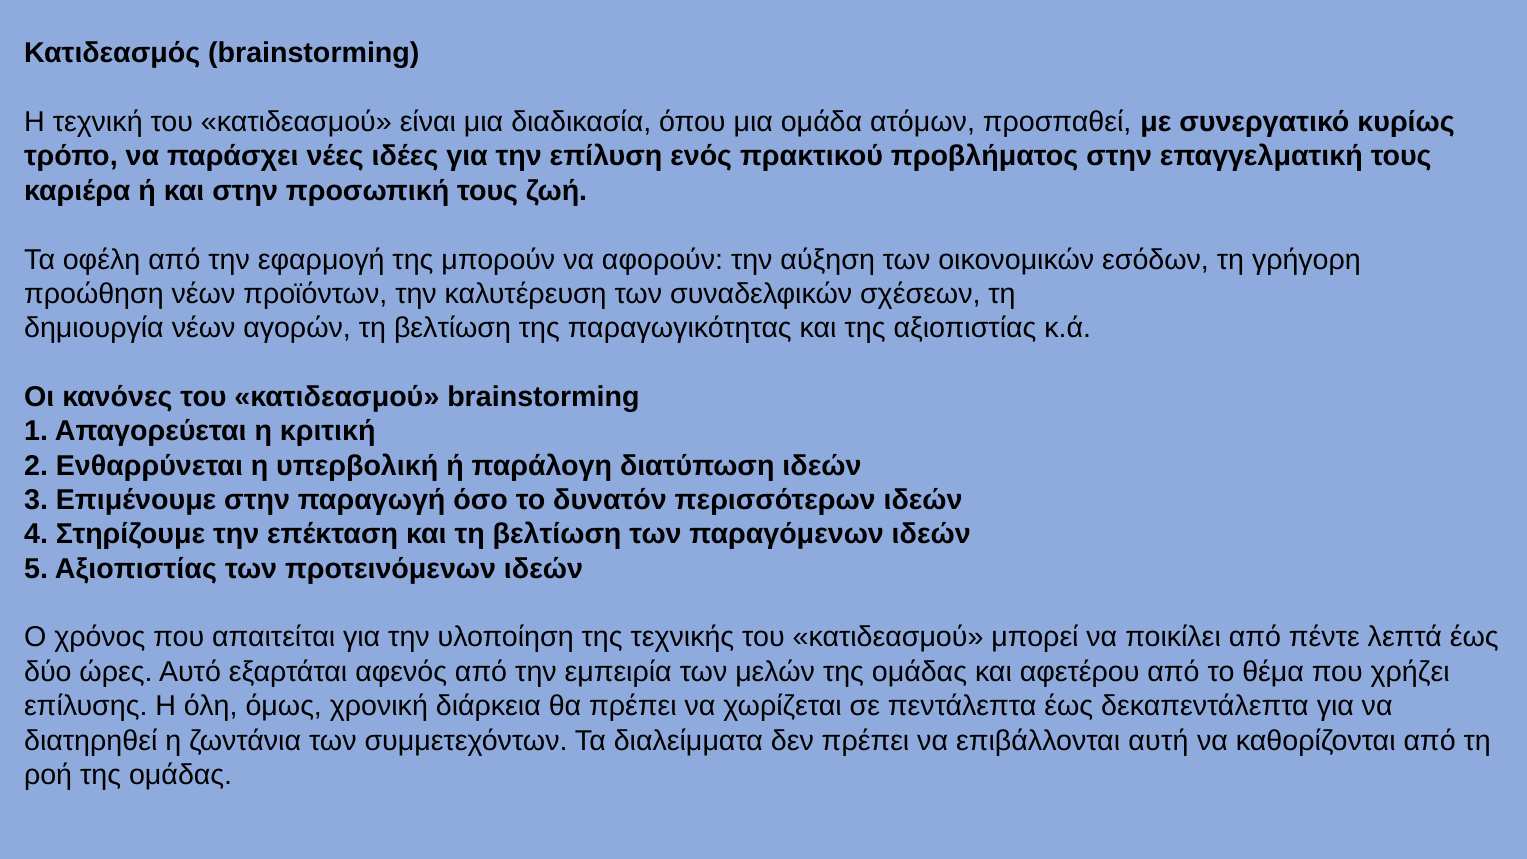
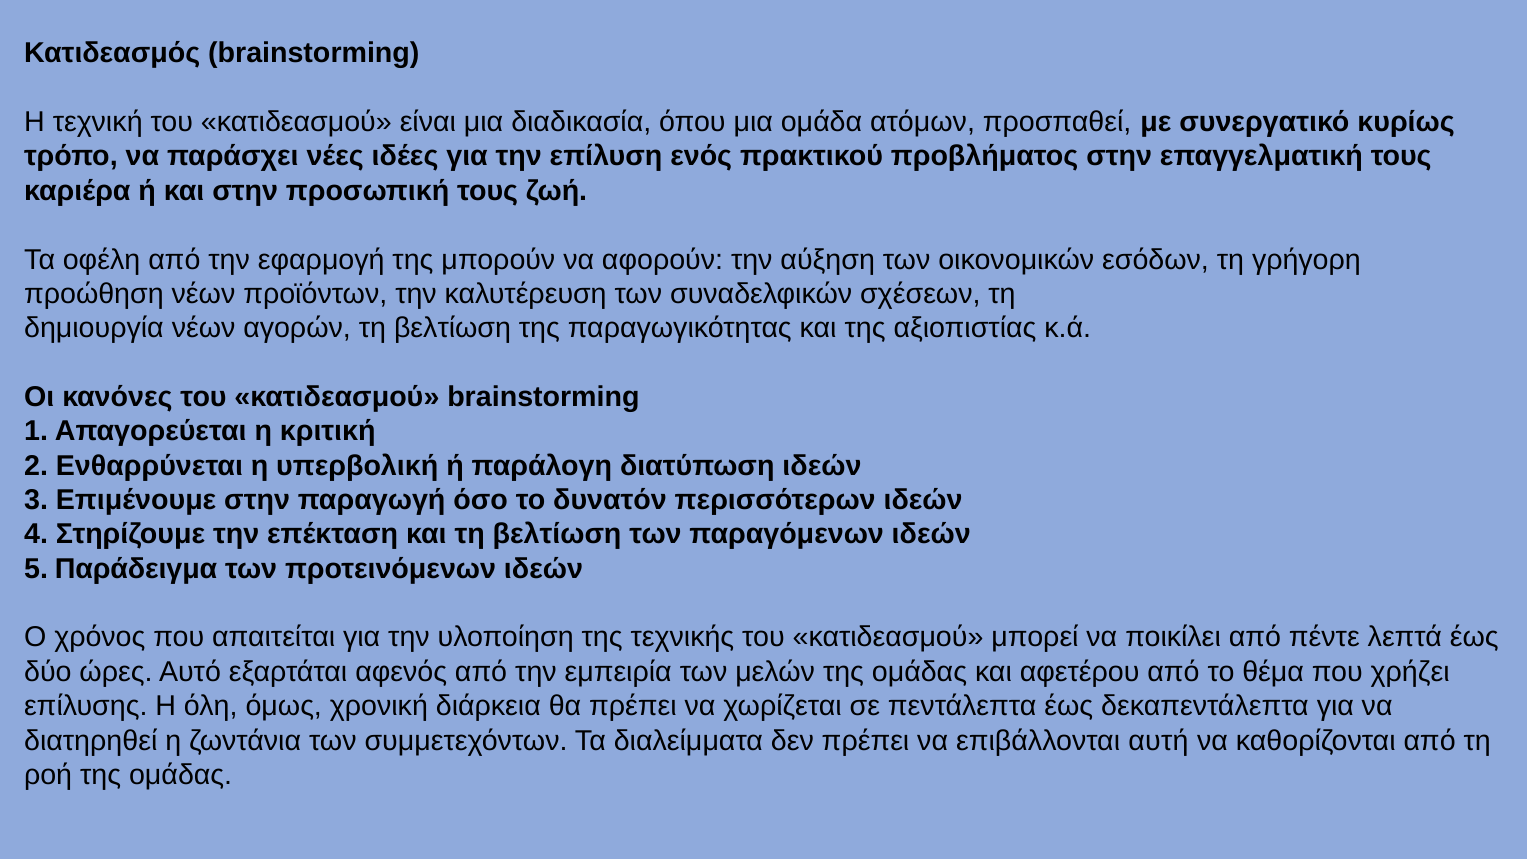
5 Αξιοπιστίας: Αξιοπιστίας -> Παράδειγμα
